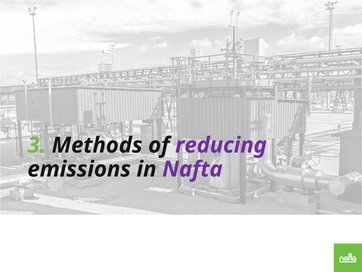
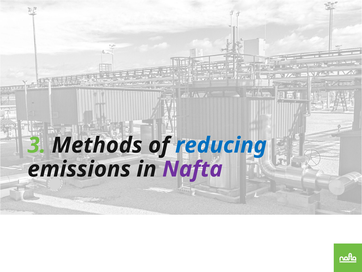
reducing colour: purple -> blue
